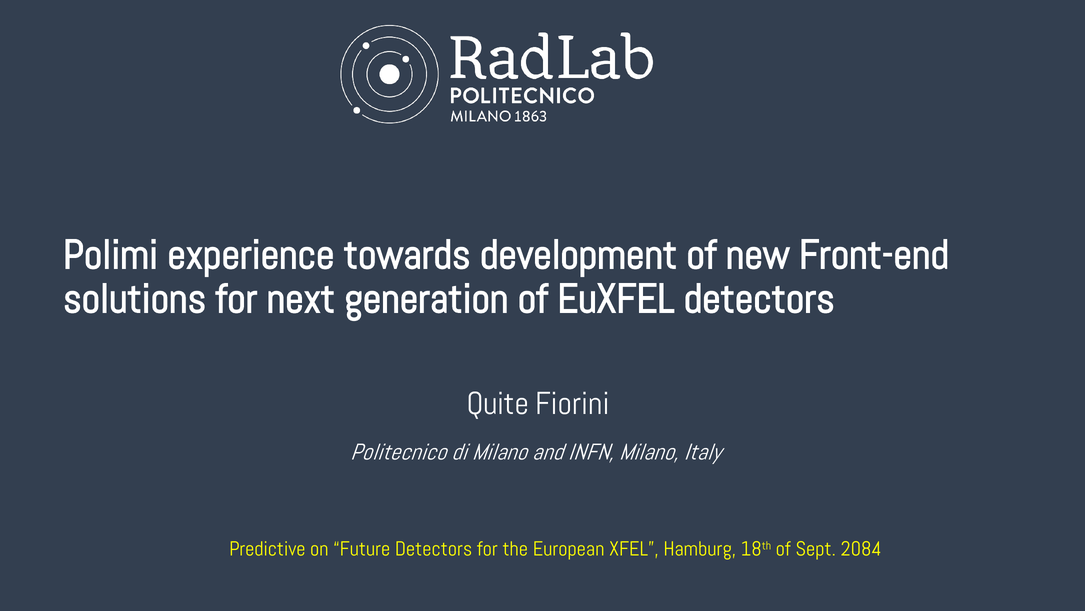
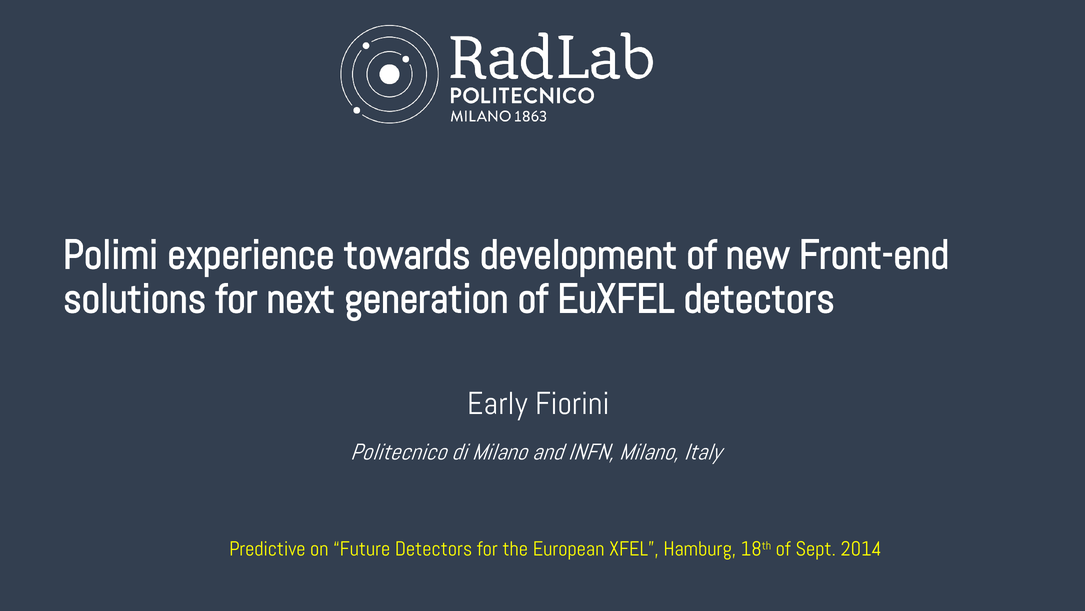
Quite: Quite -> Early
2084: 2084 -> 2014
